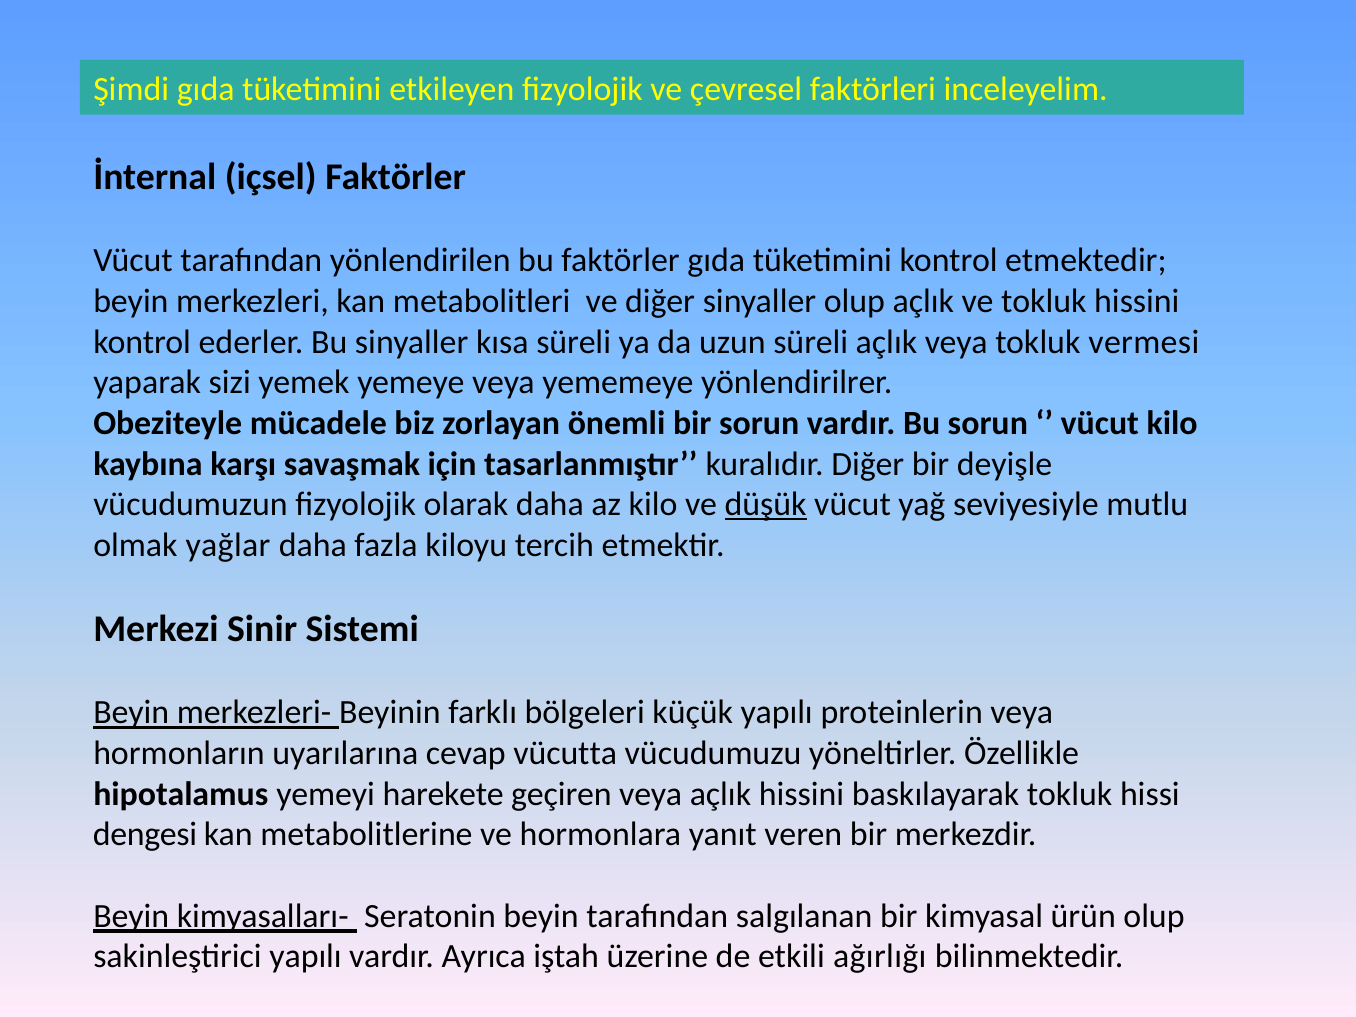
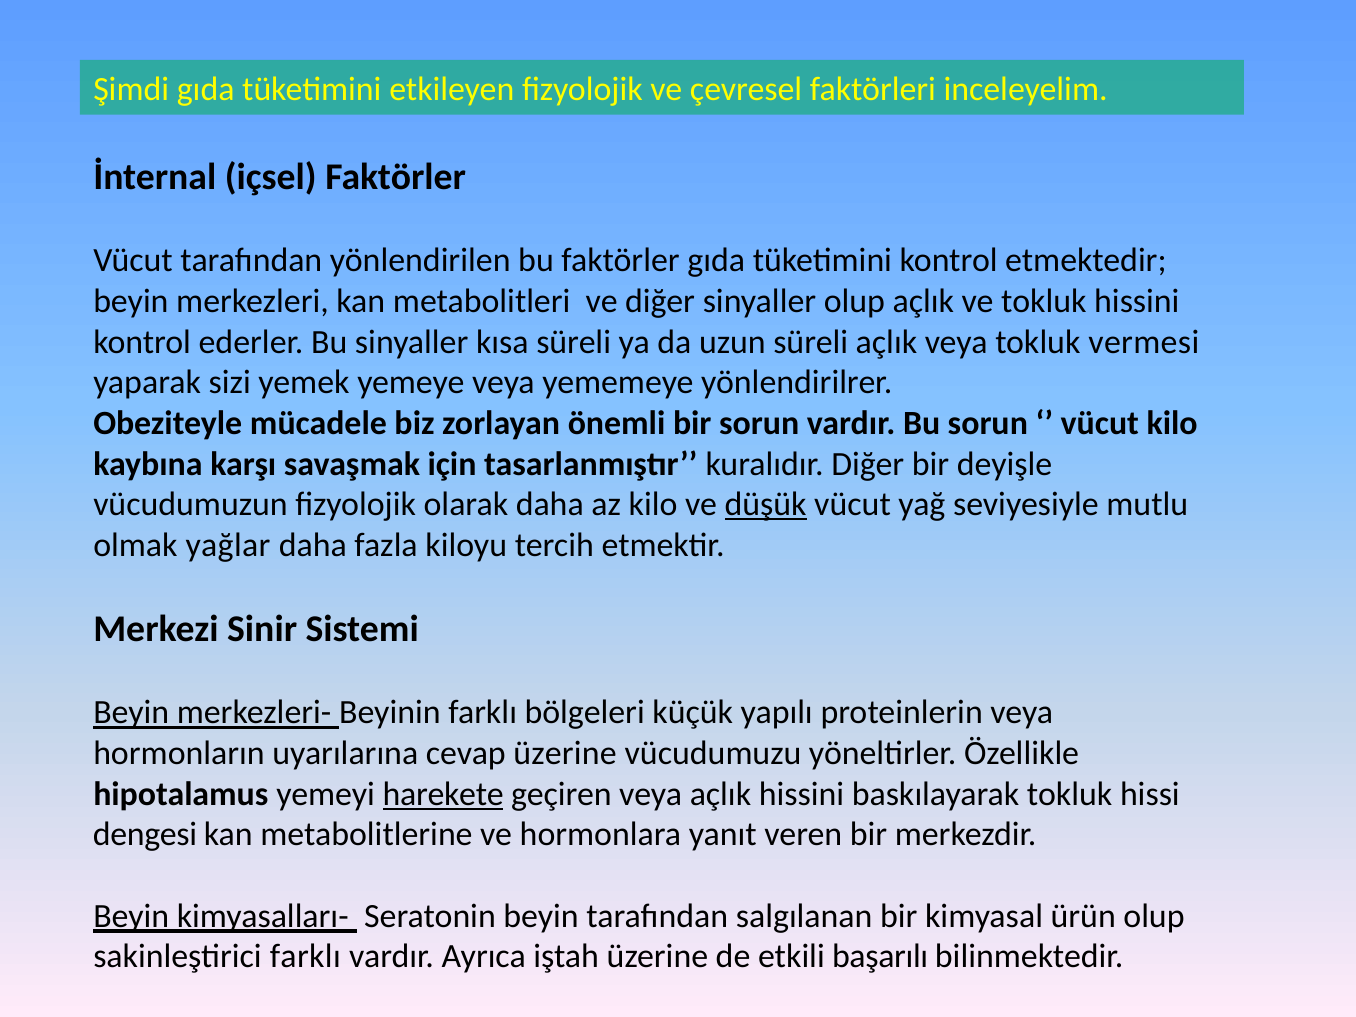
cevap vücutta: vücutta -> üzerine
harekete underline: none -> present
sakinleştirici yapılı: yapılı -> farklı
ağırlığı: ağırlığı -> başarılı
